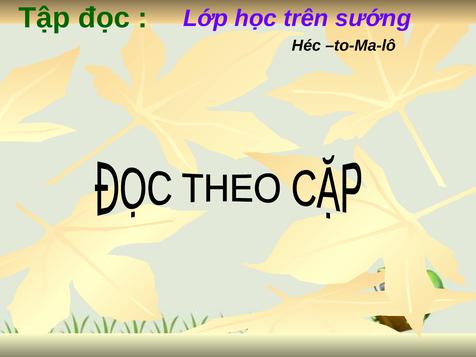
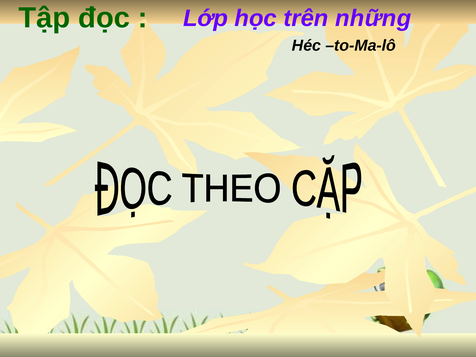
sướng: sướng -> những
